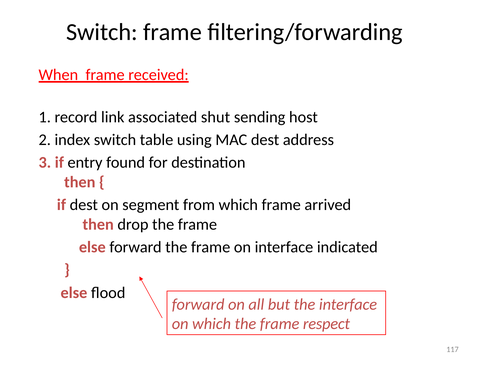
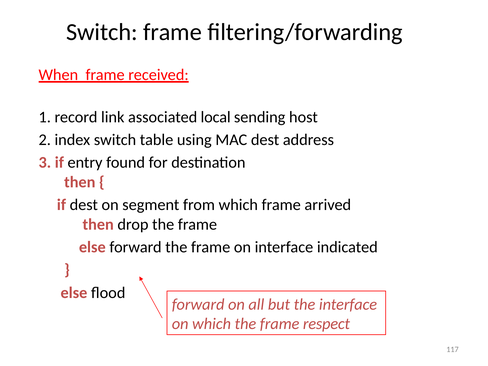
shut: shut -> local
